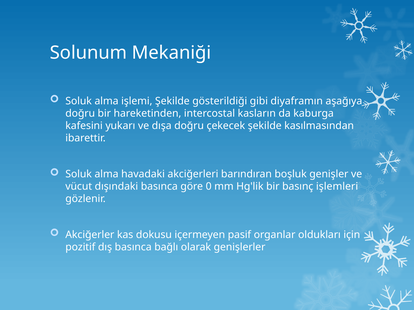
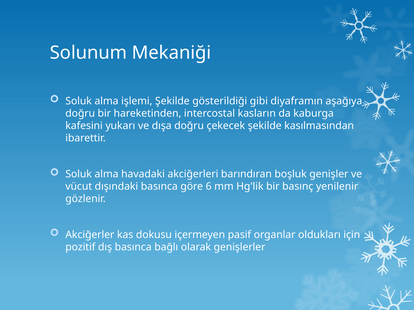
0: 0 -> 6
işlemleri: işlemleri -> yenilenir
